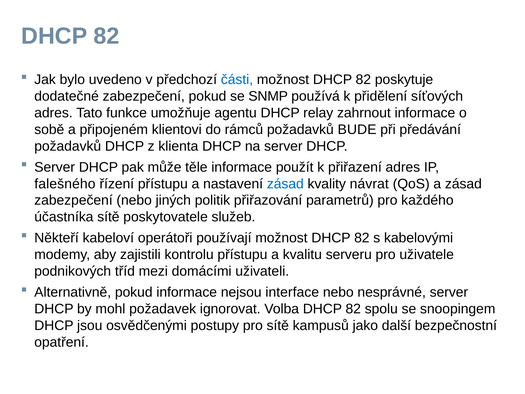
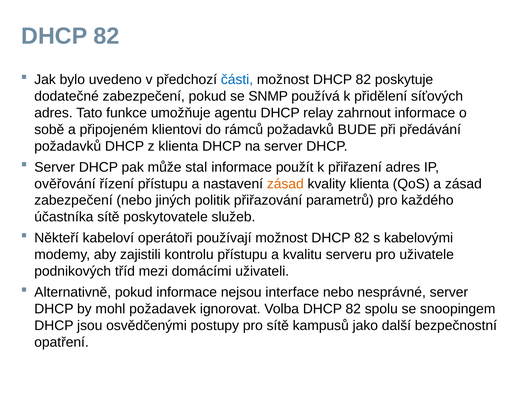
těle: těle -> stal
falešného: falešného -> ověřování
zásad at (285, 184) colour: blue -> orange
kvality návrat: návrat -> klienta
